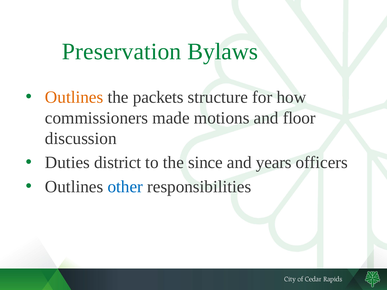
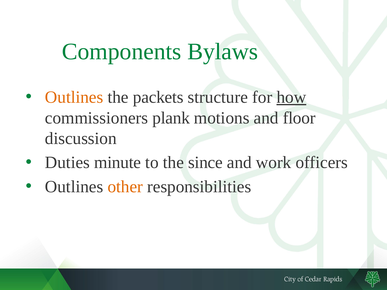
Preservation: Preservation -> Components
how underline: none -> present
made: made -> plank
district: district -> minute
years: years -> work
other colour: blue -> orange
